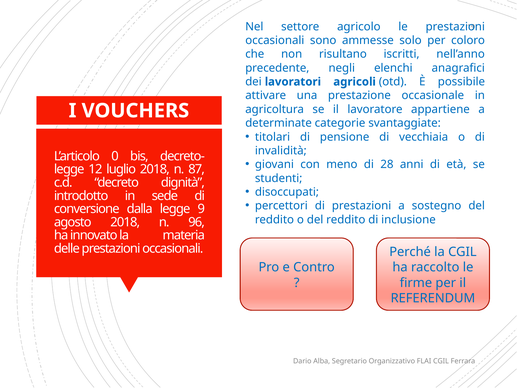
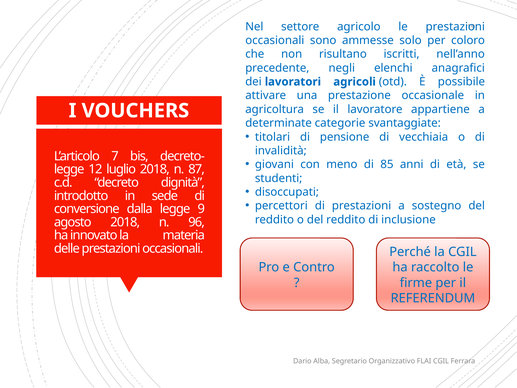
0: 0 -> 7
28: 28 -> 85
